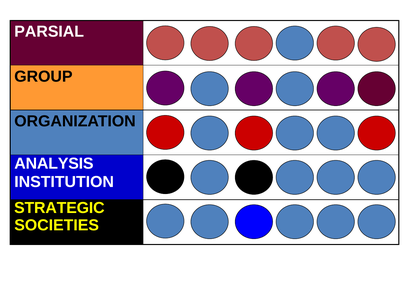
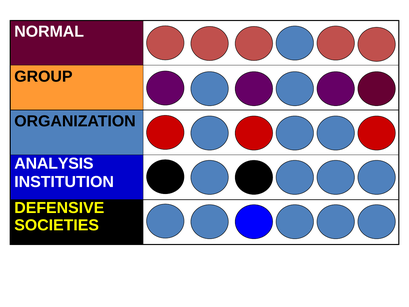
PARSIAL: PARSIAL -> NORMAL
STRATEGIC: STRATEGIC -> DEFENSIVE
